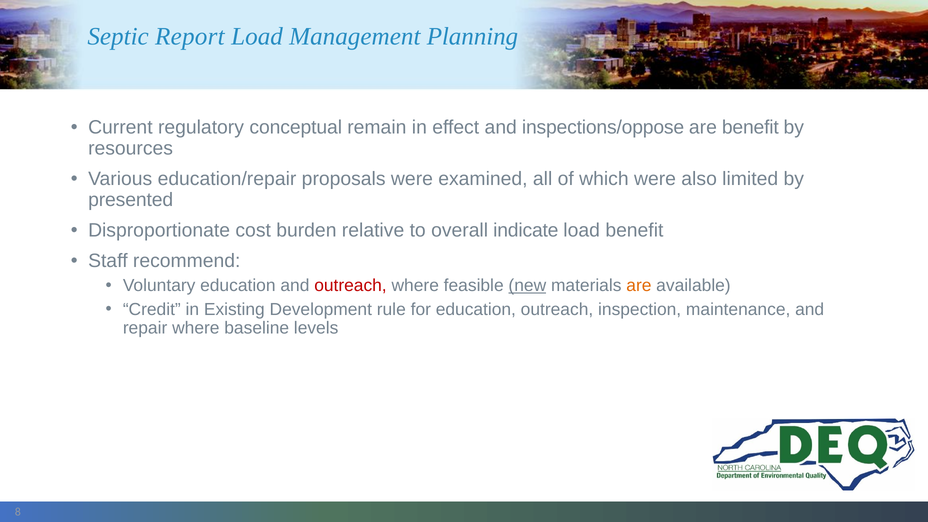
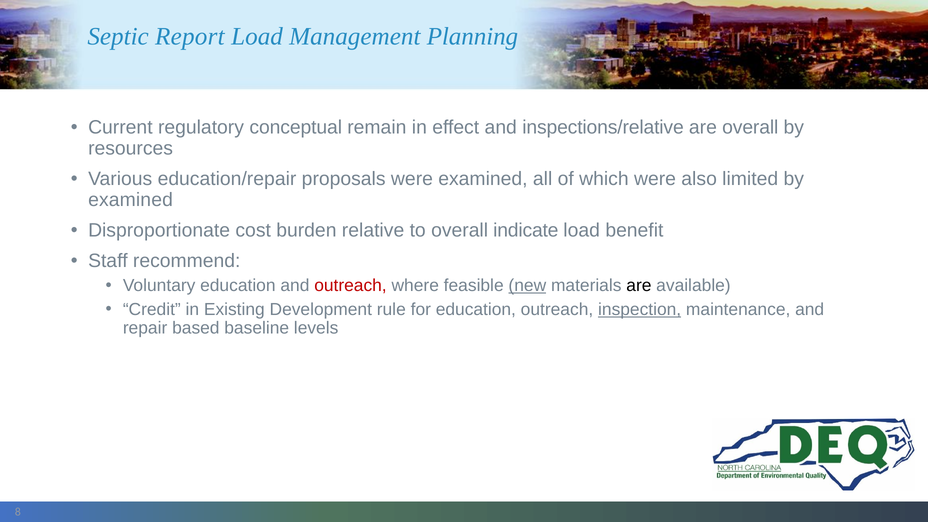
inspections/oppose: inspections/oppose -> inspections/relative
are benefit: benefit -> overall
presented at (131, 200): presented -> examined
are at (639, 286) colour: orange -> black
inspection underline: none -> present
repair where: where -> based
